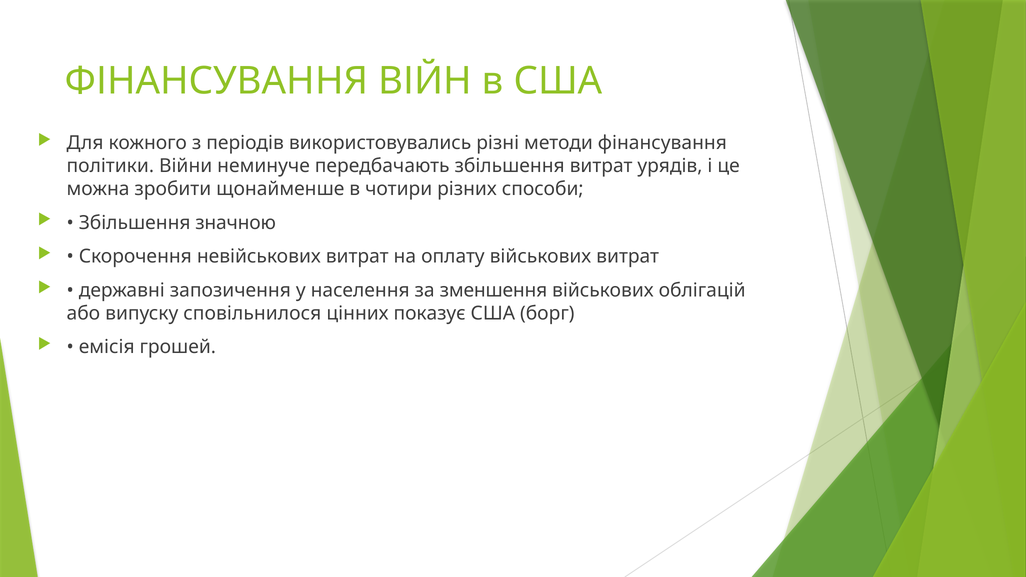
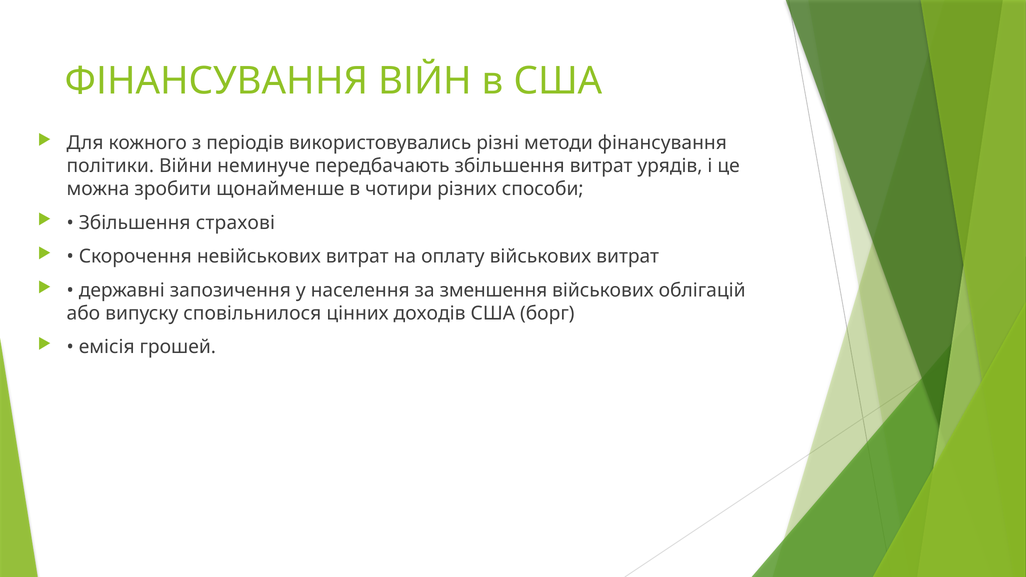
значною: значною -> страхові
показує: показує -> доходів
